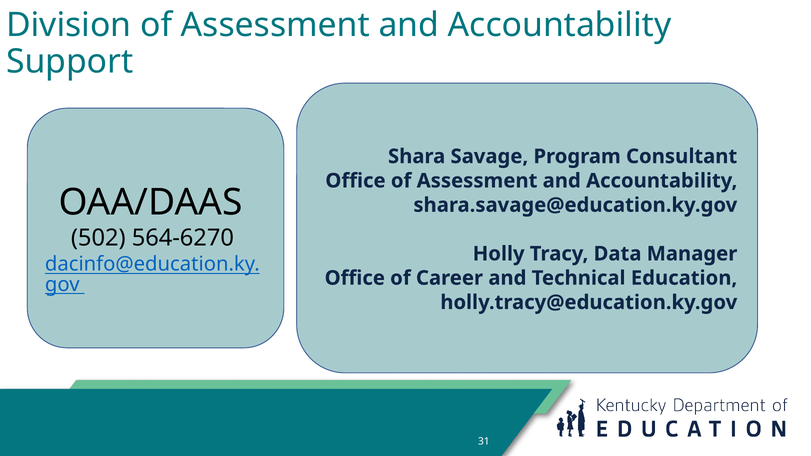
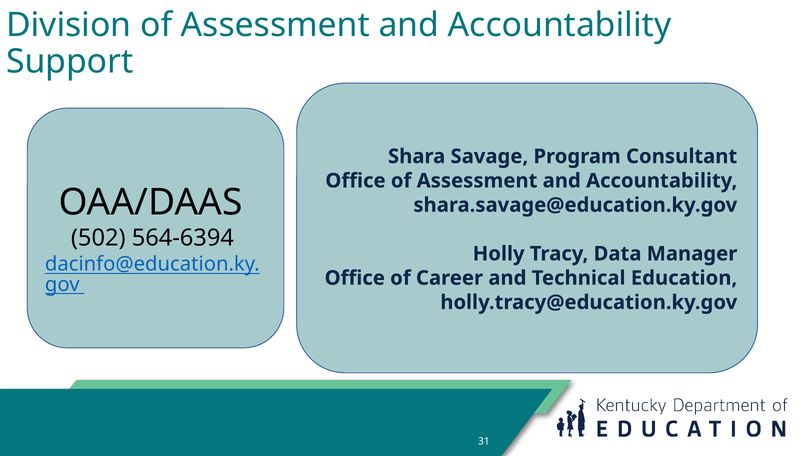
564-6270: 564-6270 -> 564-6394
